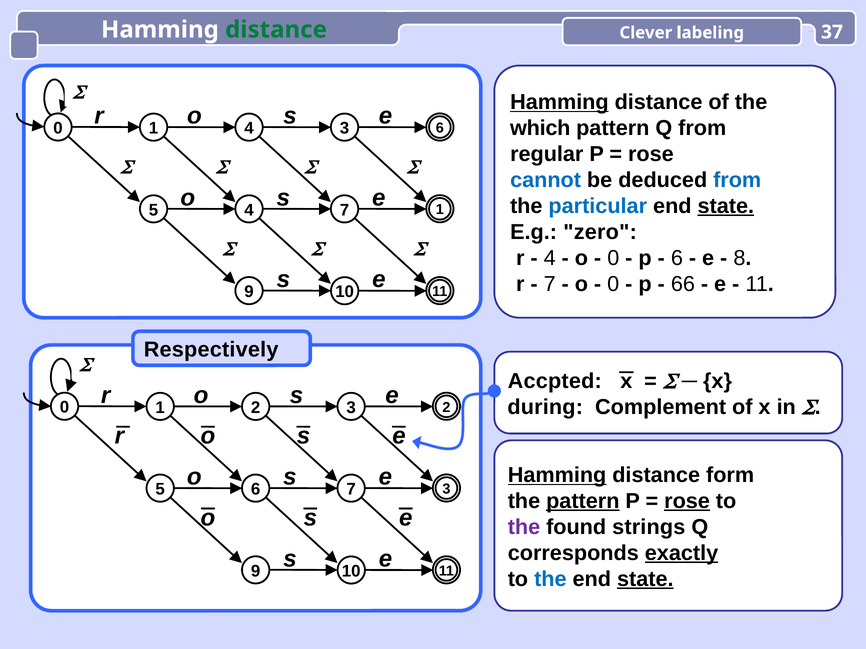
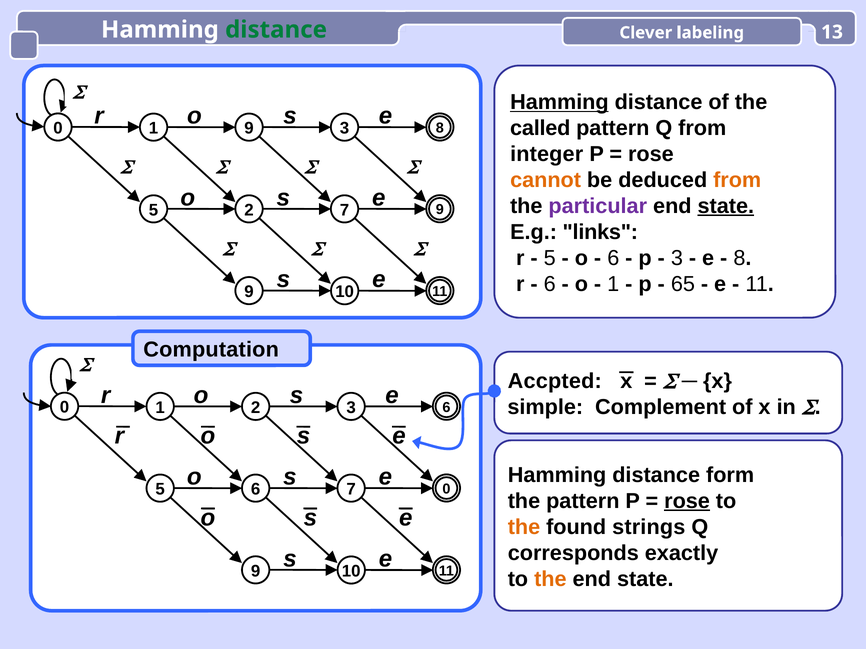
37: 37 -> 13
e 6: 6 -> 8
which: which -> called
1 4: 4 -> 9
regular: regular -> integer
cannot colour: blue -> orange
from at (737, 180) colour: blue -> orange
e 1: 1 -> 9
particular colour: blue -> purple
5 4: 4 -> 2
zero: zero -> links
4 at (550, 258): 4 -> 5
0 at (613, 258): 0 -> 6
6 at (677, 258): 6 -> 3
7 at (550, 284): 7 -> 6
0 at (613, 284): 0 -> 1
66: 66 -> 65
Respectively: Respectively -> Computation
e 2: 2 -> 6
during: during -> simple
Hamming at (557, 475) underline: present -> none
e 3: 3 -> 0
pattern at (583, 501) underline: present -> none
the at (524, 527) colour: purple -> orange
exactly underline: present -> none
the at (550, 579) colour: blue -> orange
state at (645, 579) underline: present -> none
